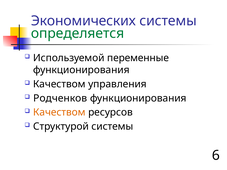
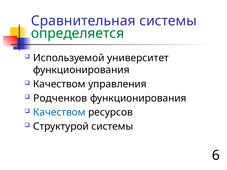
Экономических: Экономических -> Сравнительная
переменные: переменные -> университет
Качеством at (59, 112) colour: orange -> blue
